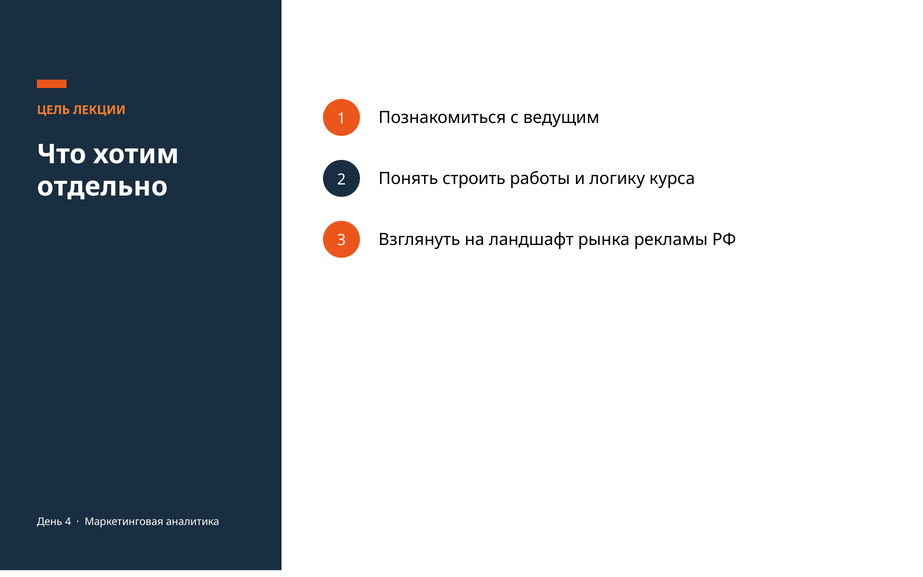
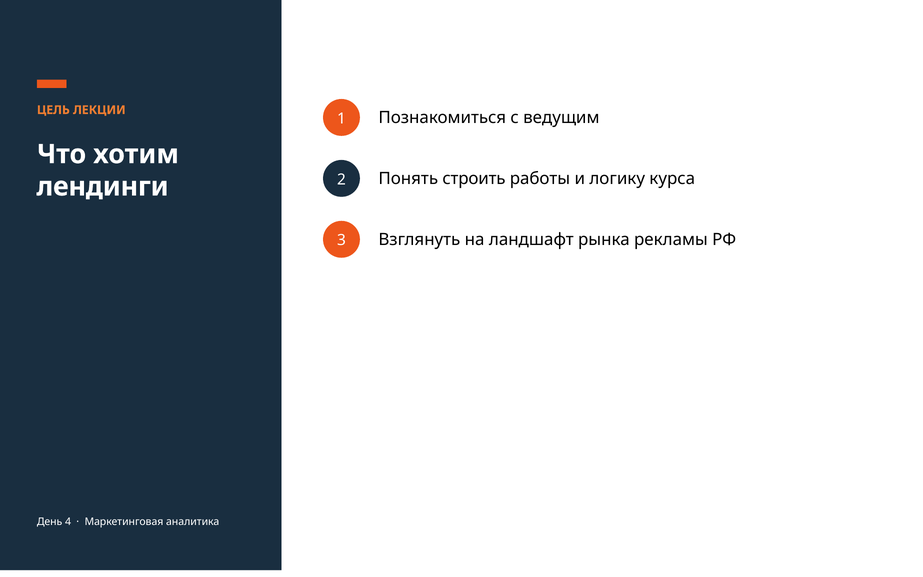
отдельно: отдельно -> лендинги
